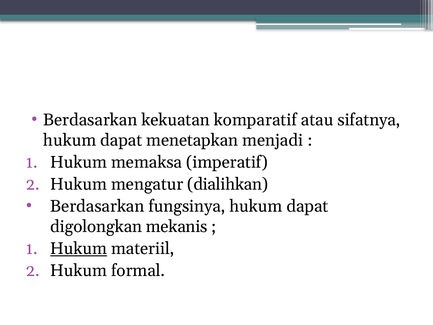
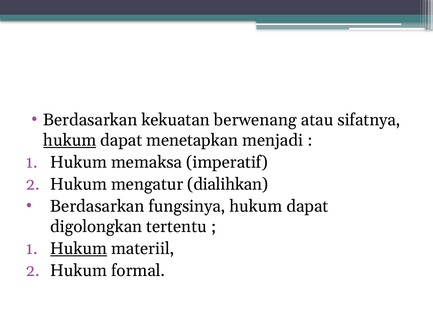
komparatif: komparatif -> berwenang
hukum at (70, 140) underline: none -> present
mekanis: mekanis -> tertentu
